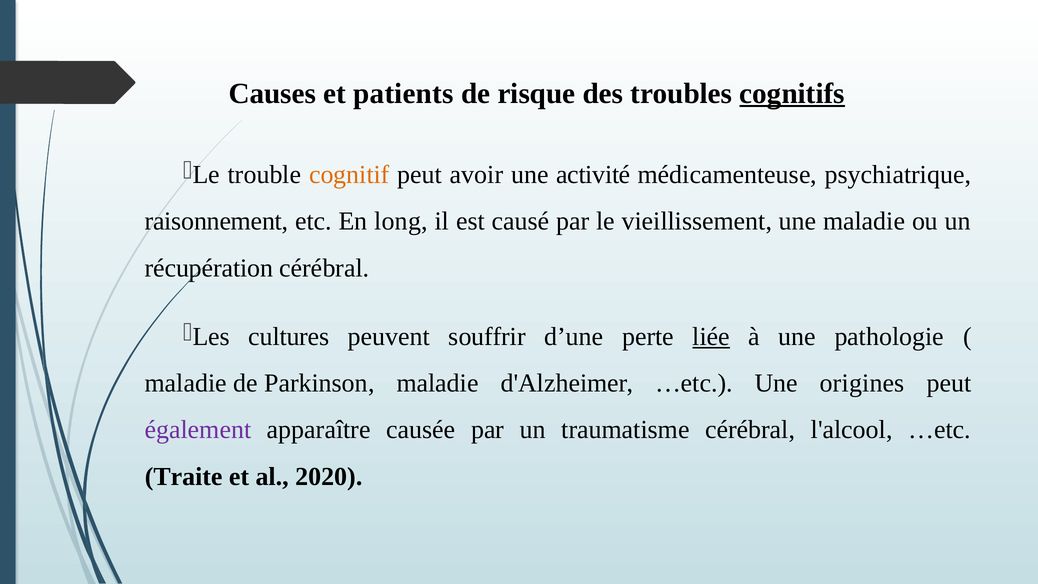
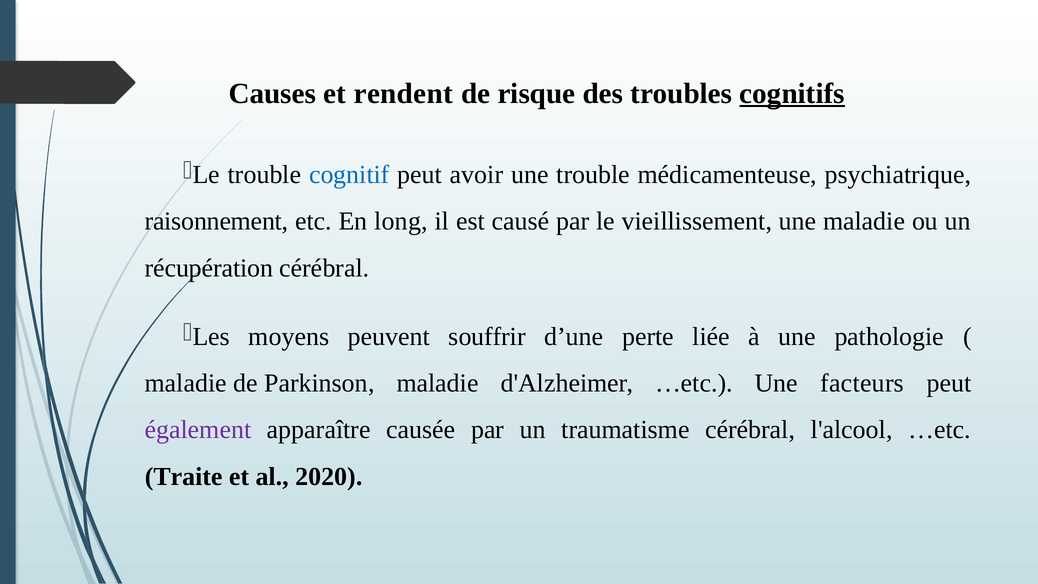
patients: patients -> rendent
cognitif colour: orange -> blue
une activité: activité -> trouble
cultures: cultures -> moyens
liée underline: present -> none
origines: origines -> facteurs
